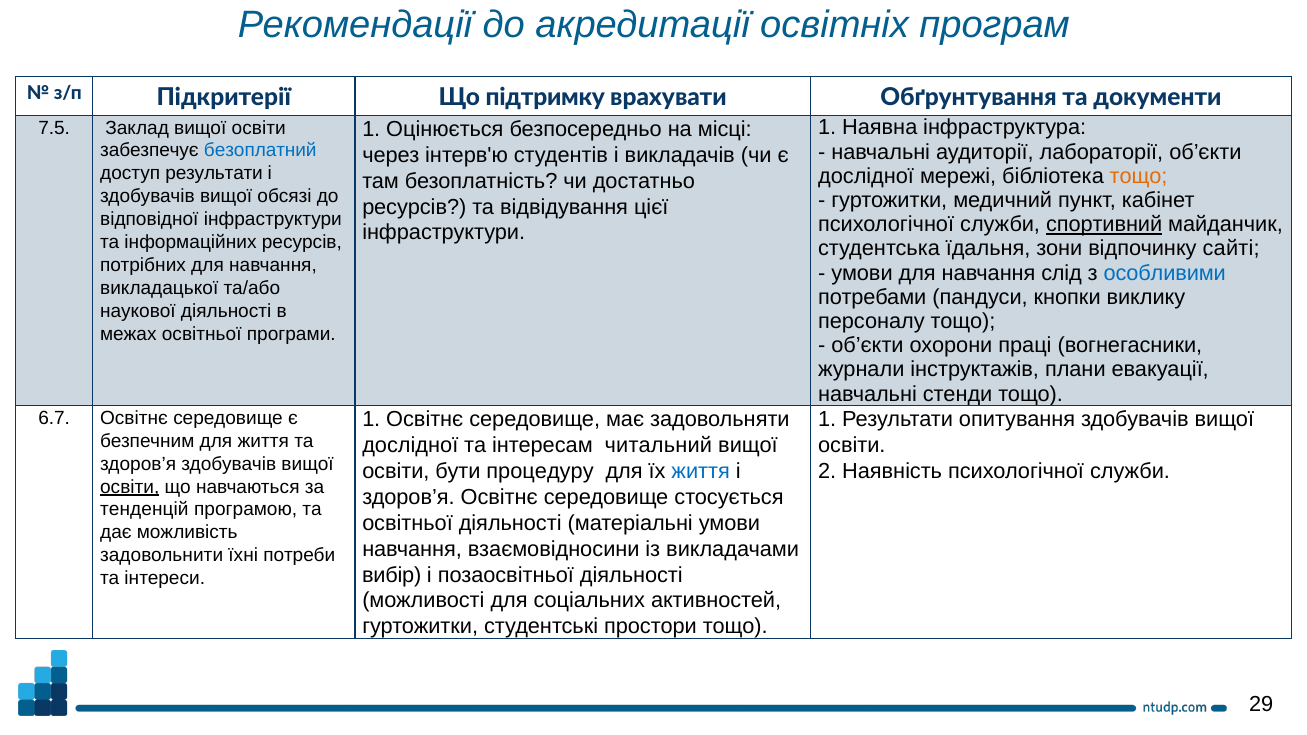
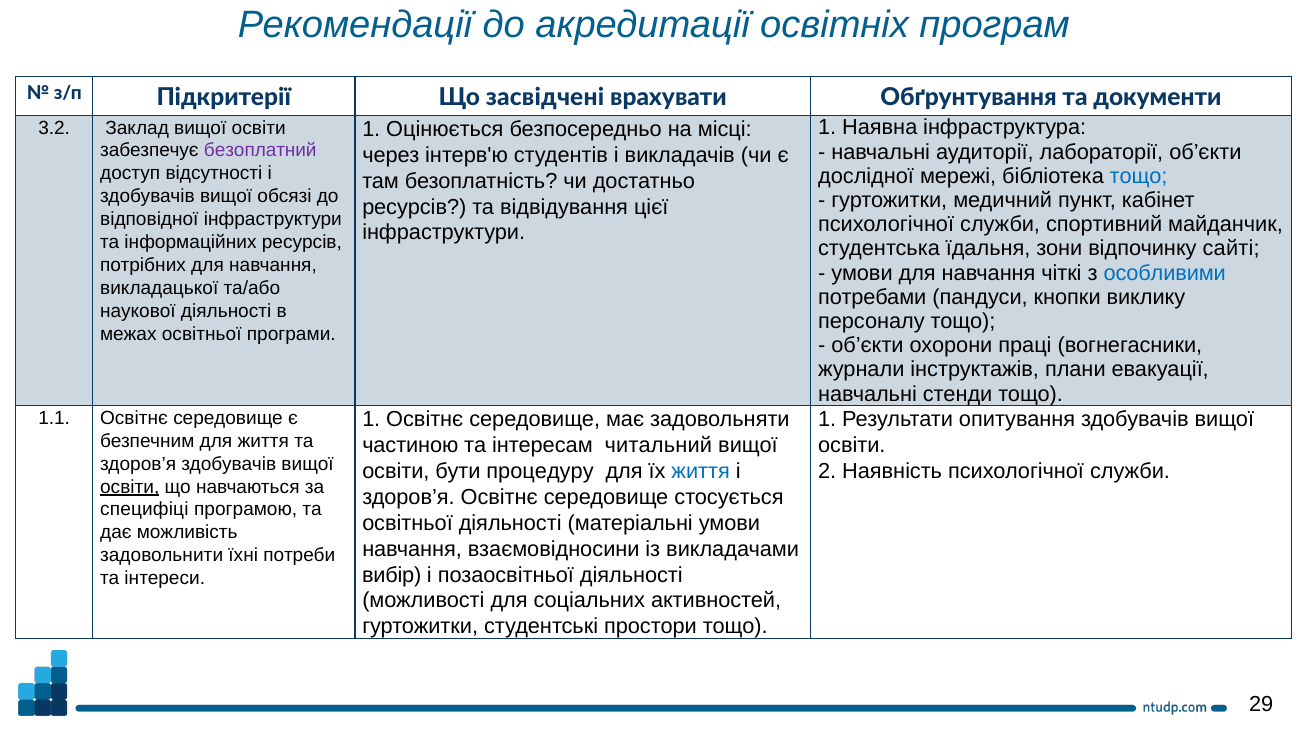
підтримку: підтримку -> засвідчені
7.5: 7.5 -> 3.2
безоплатний colour: blue -> purple
доступ результати: результати -> відсутності
тощо at (1139, 176) colour: orange -> blue
спортивний underline: present -> none
слід: слід -> чіткі
6.7: 6.7 -> 1.1
дослідної at (410, 446): дослідної -> частиною
тенденцій: тенденцій -> специфіці
